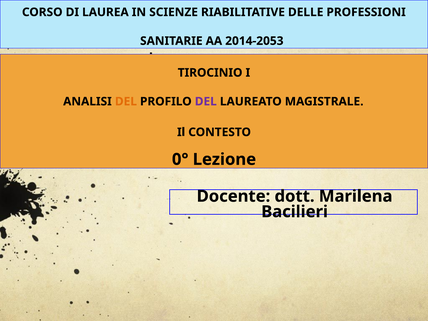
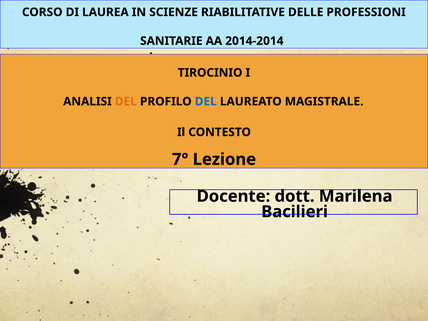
2014-2053: 2014-2053 -> 2014-2014
DEL at (206, 101) colour: purple -> blue
0°: 0° -> 7°
